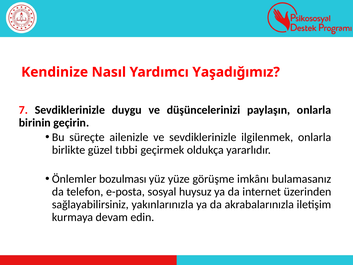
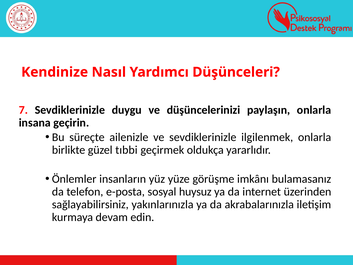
Yaşadığımız: Yaşadığımız -> Düşünceleri
birinin: birinin -> insana
bozulması: bozulması -> insanların
